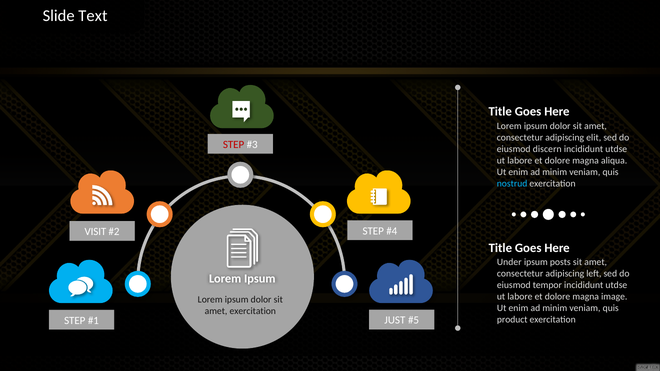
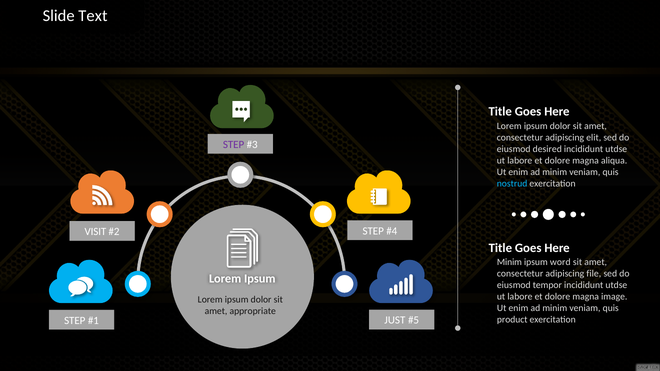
STEP at (234, 145) colour: red -> purple
discern: discern -> desired
Under at (509, 262): Under -> Minim
posts: posts -> word
left: left -> file
amet exercitation: exercitation -> appropriate
